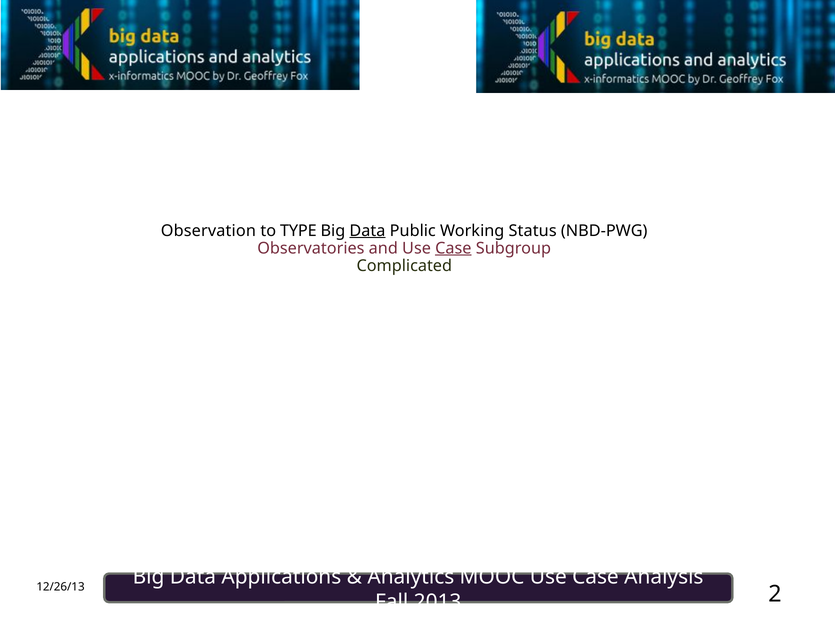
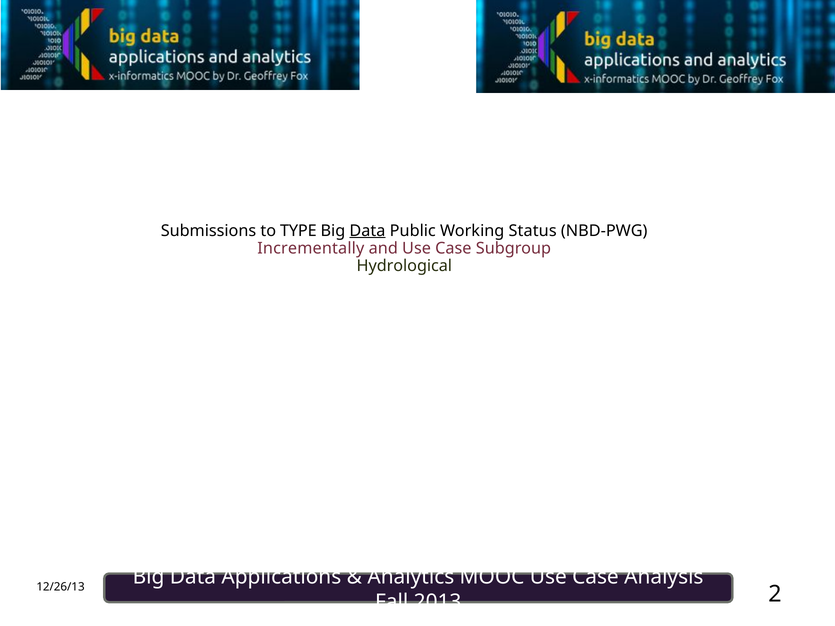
Observation: Observation -> Submissions
Observatories: Observatories -> Incrementally
Case at (453, 248) underline: present -> none
Complicated: Complicated -> Hydrological
